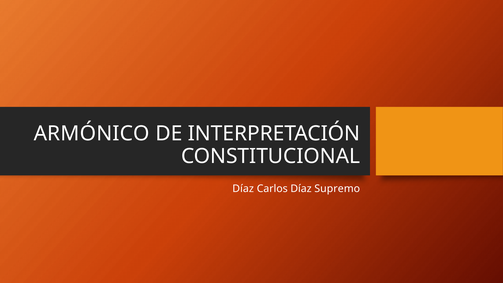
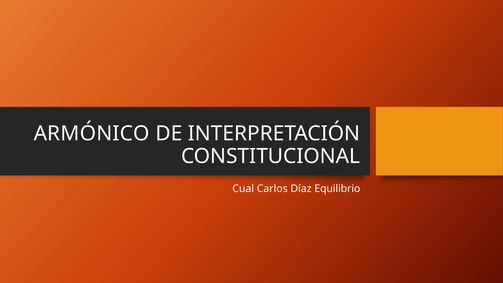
Díaz at (243, 189): Díaz -> Cual
Supremo: Supremo -> Equilibrio
